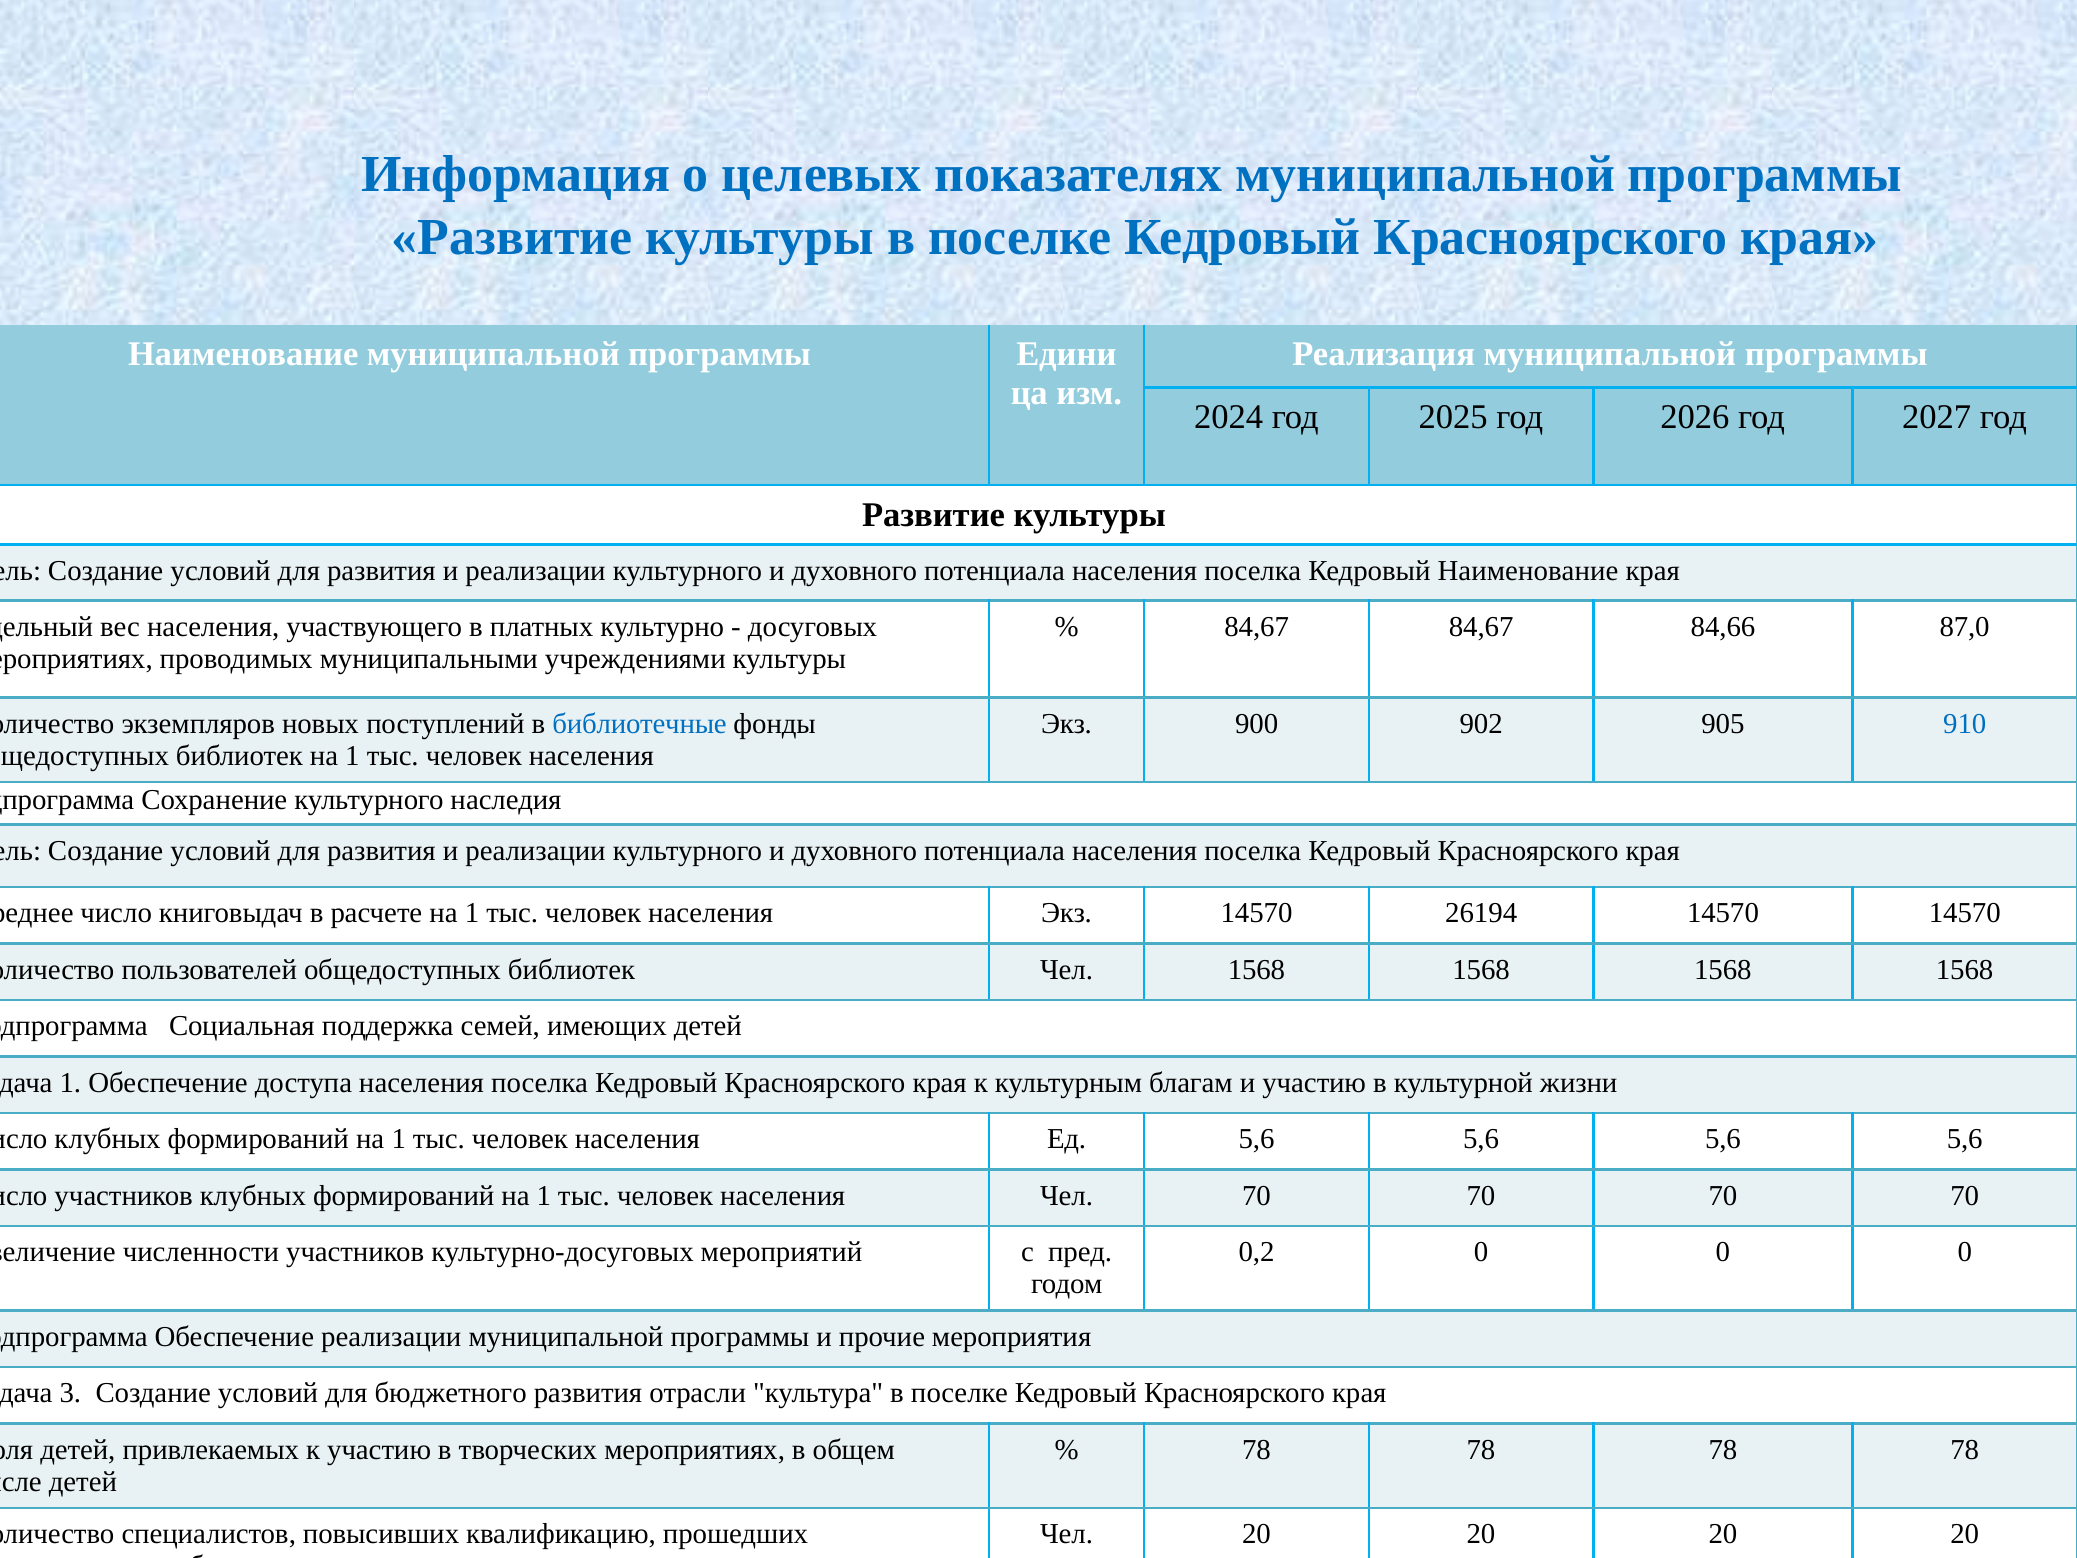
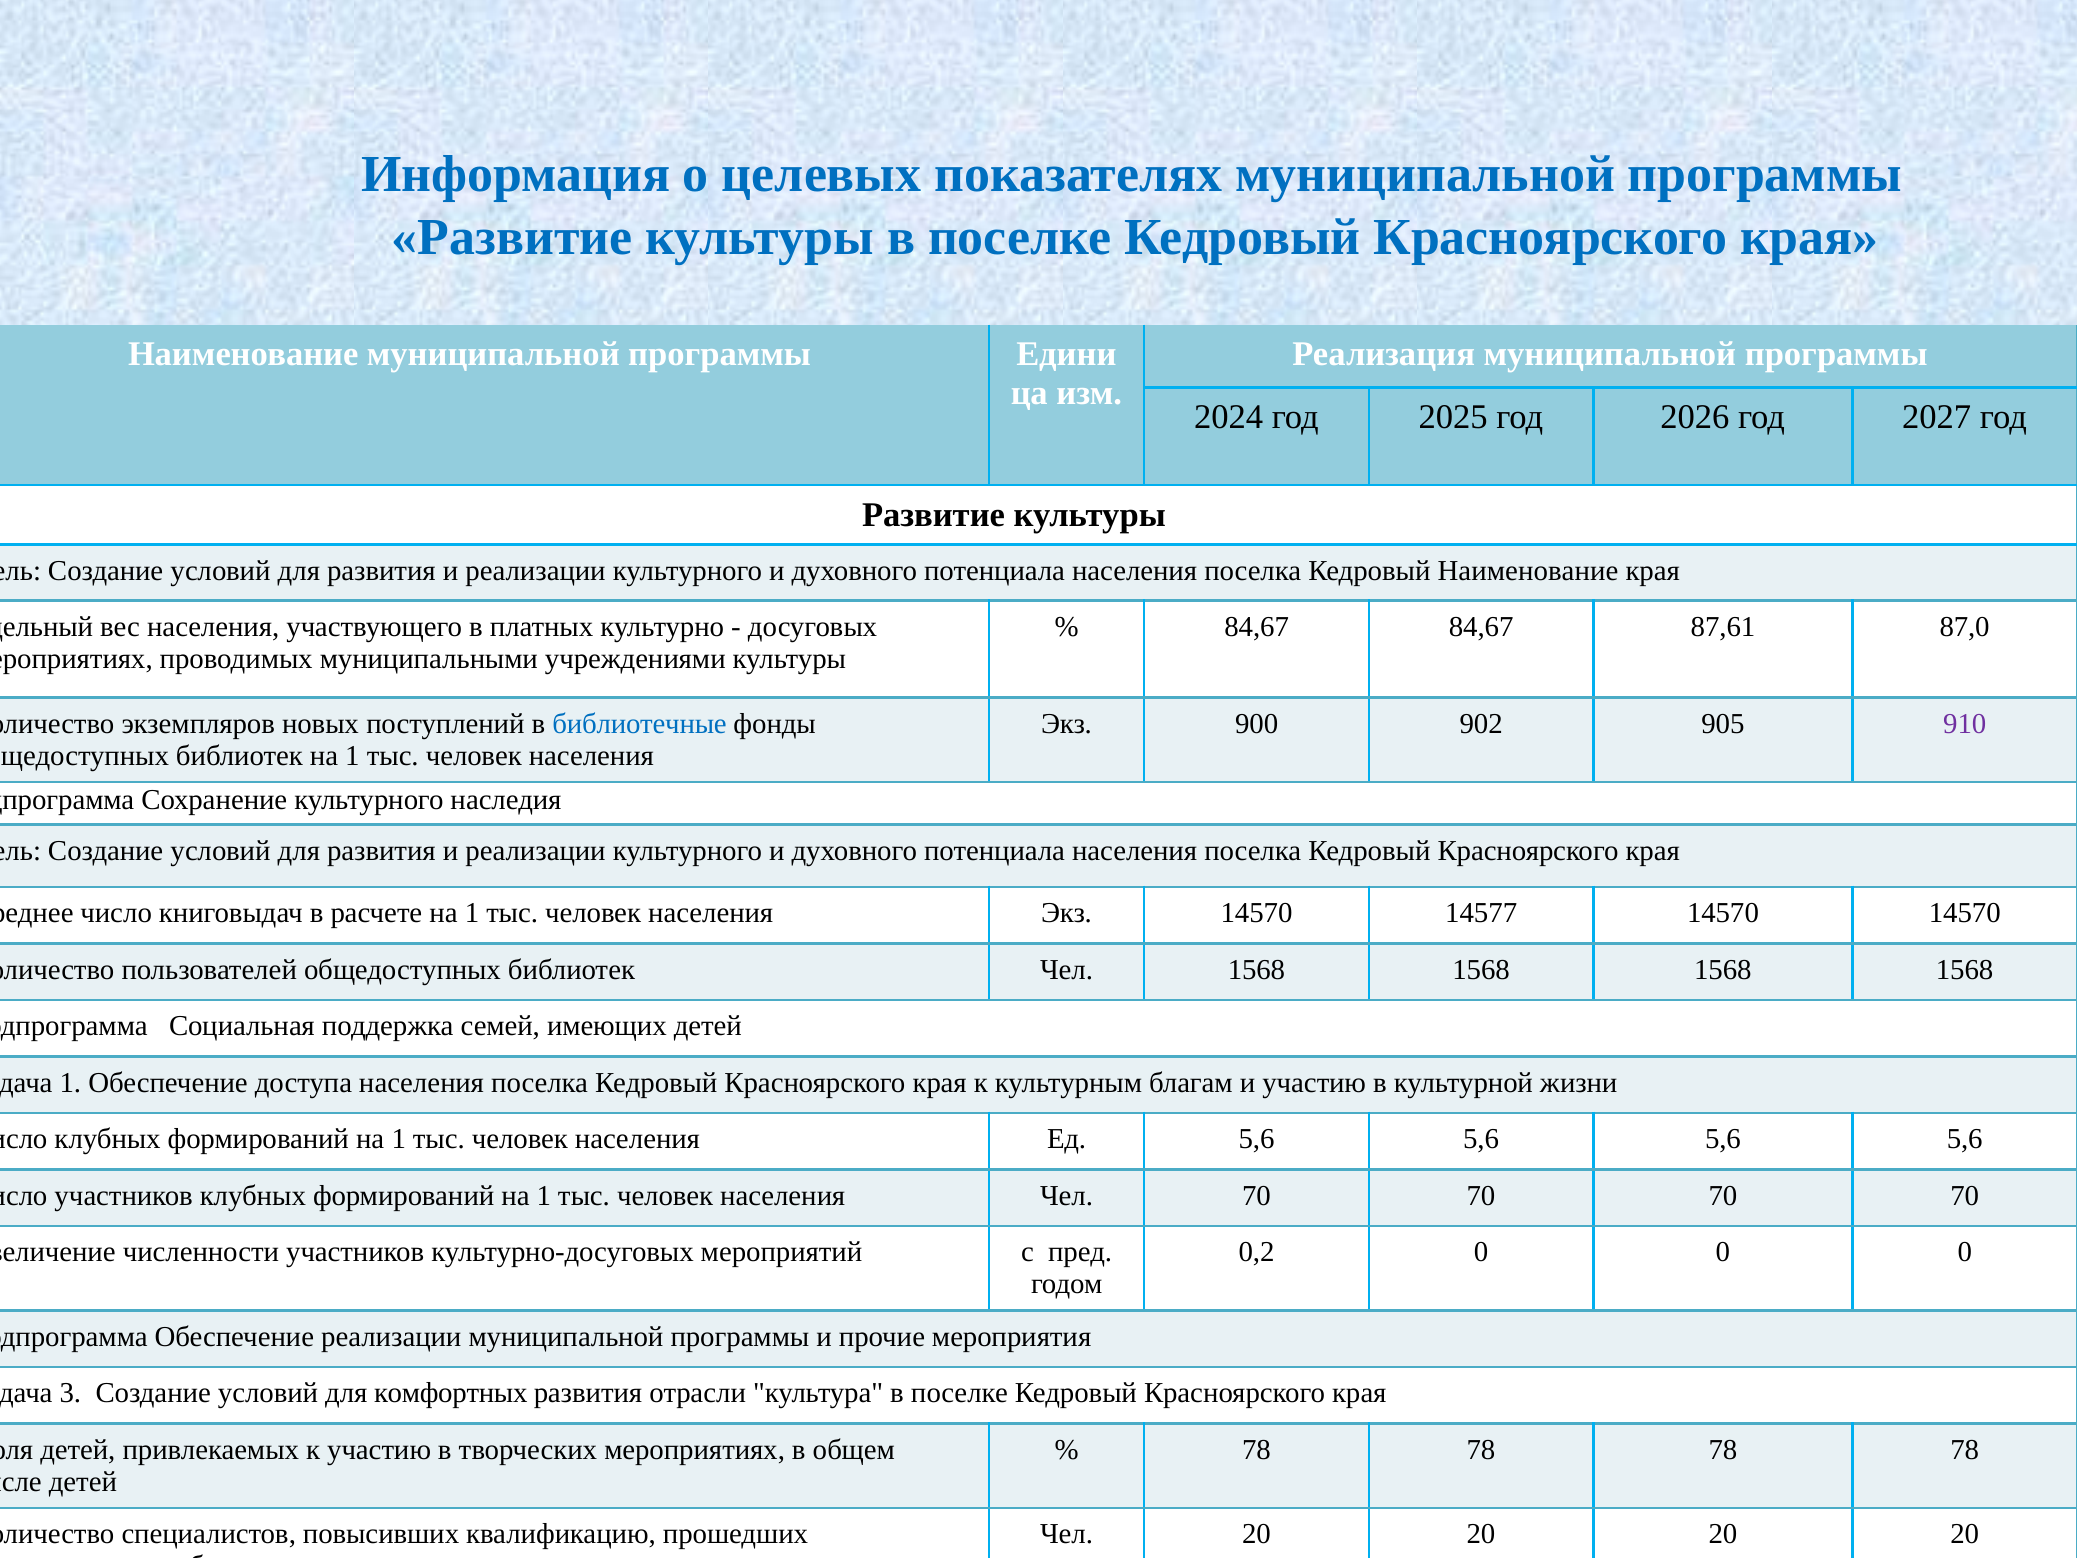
84,66: 84,66 -> 87,61
910 colour: blue -> purple
26194: 26194 -> 14577
бюджетного: бюджетного -> комфортных
